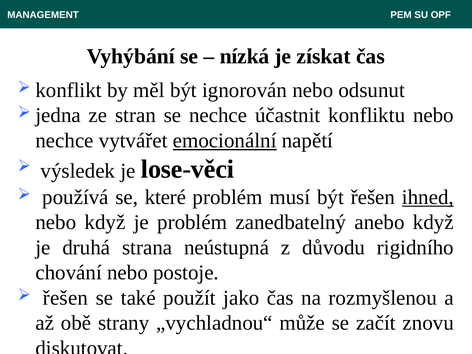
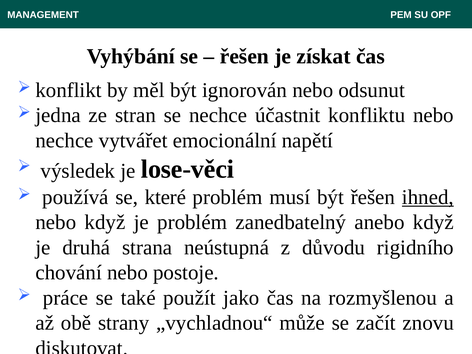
nízká at (245, 56): nízká -> řešen
emocionální underline: present -> none
řešen at (65, 298): řešen -> práce
